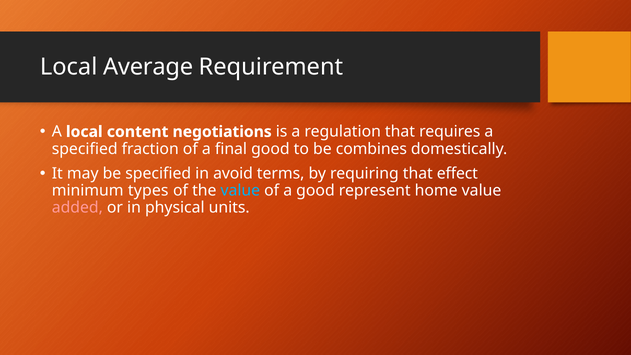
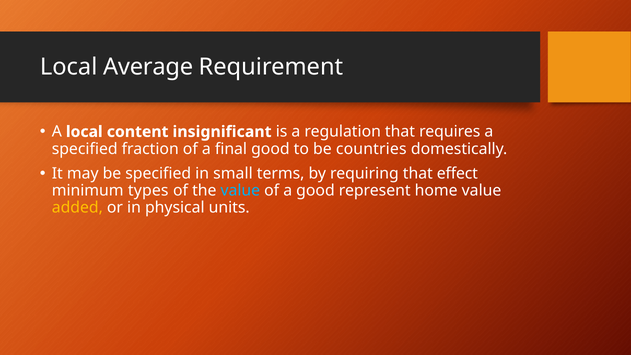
negotiations: negotiations -> insignificant
combines: combines -> countries
avoid: avoid -> small
added colour: pink -> yellow
